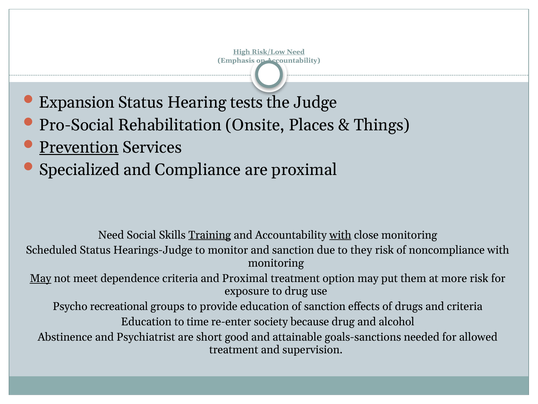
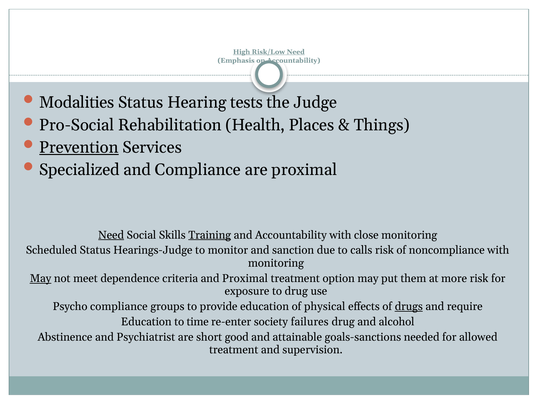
Expansion: Expansion -> Modalities
Onsite: Onsite -> Health
Need at (111, 235) underline: none -> present
with at (340, 235) underline: present -> none
they: they -> calls
Psycho recreational: recreational -> compliance
of sanction: sanction -> physical
drugs underline: none -> present
and criteria: criteria -> require
because: because -> failures
